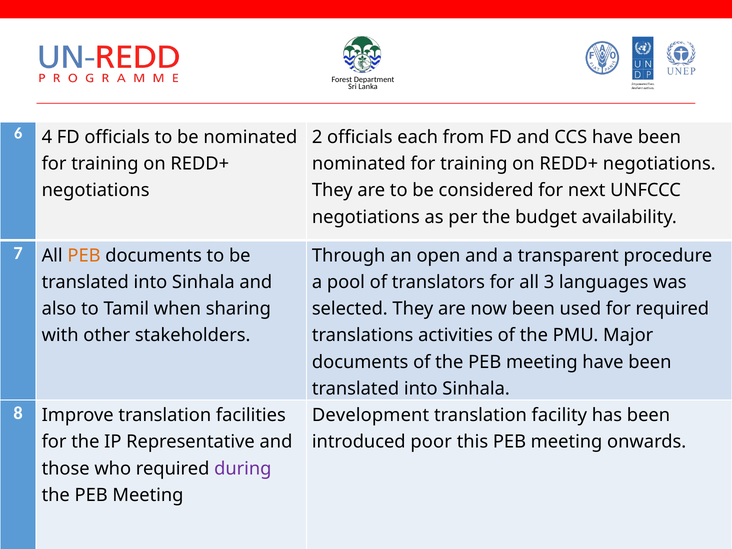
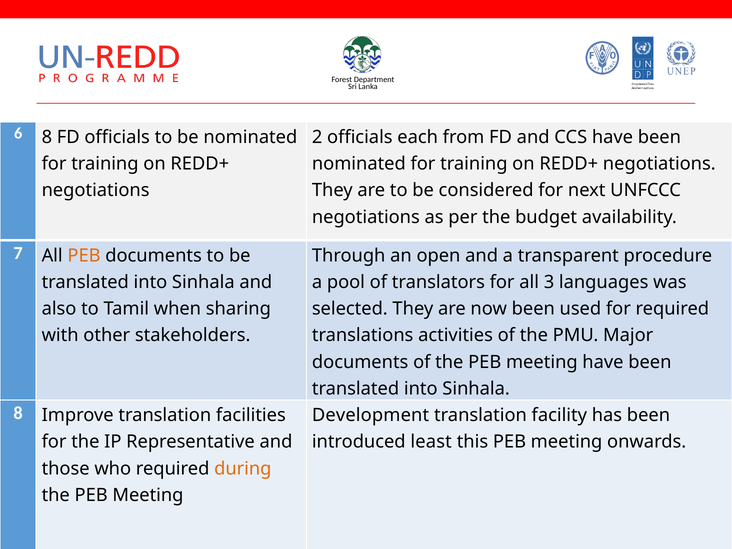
6 4: 4 -> 8
poor: poor -> least
during colour: purple -> orange
